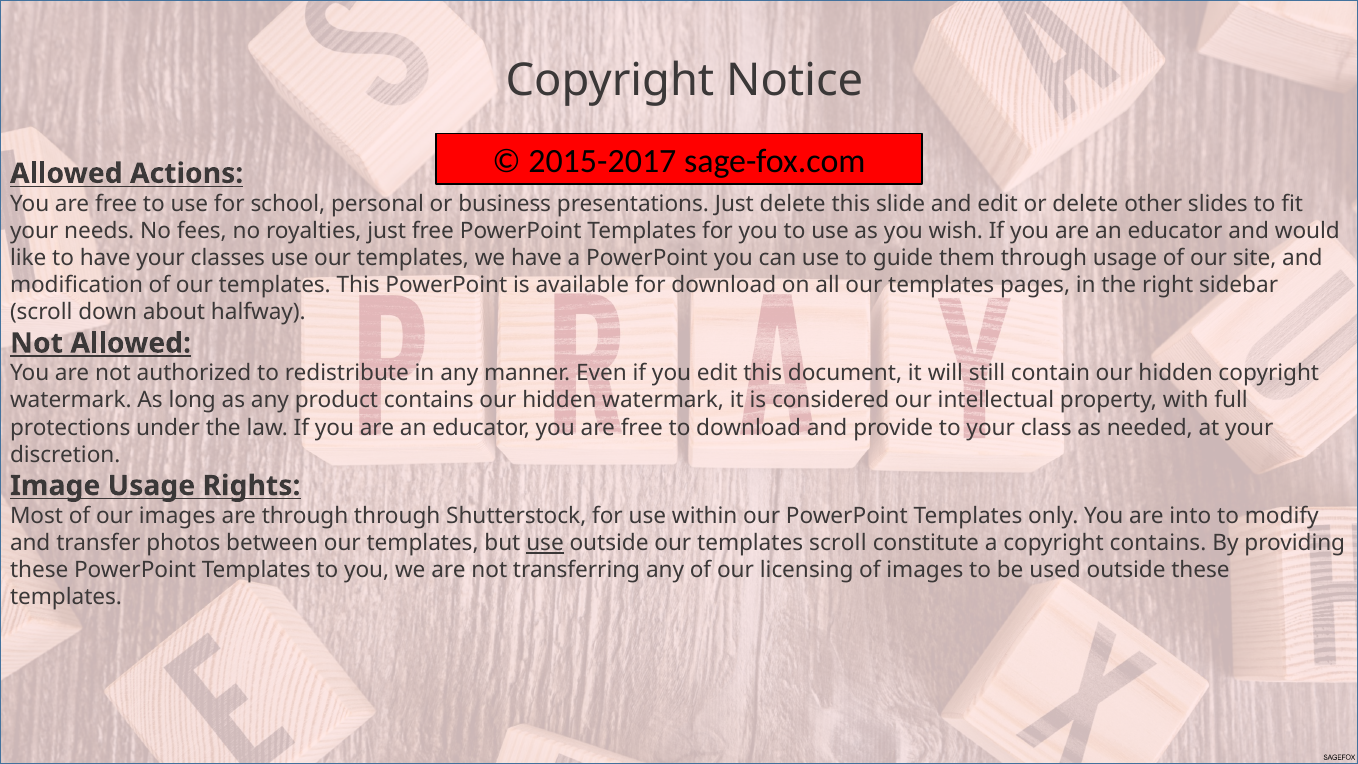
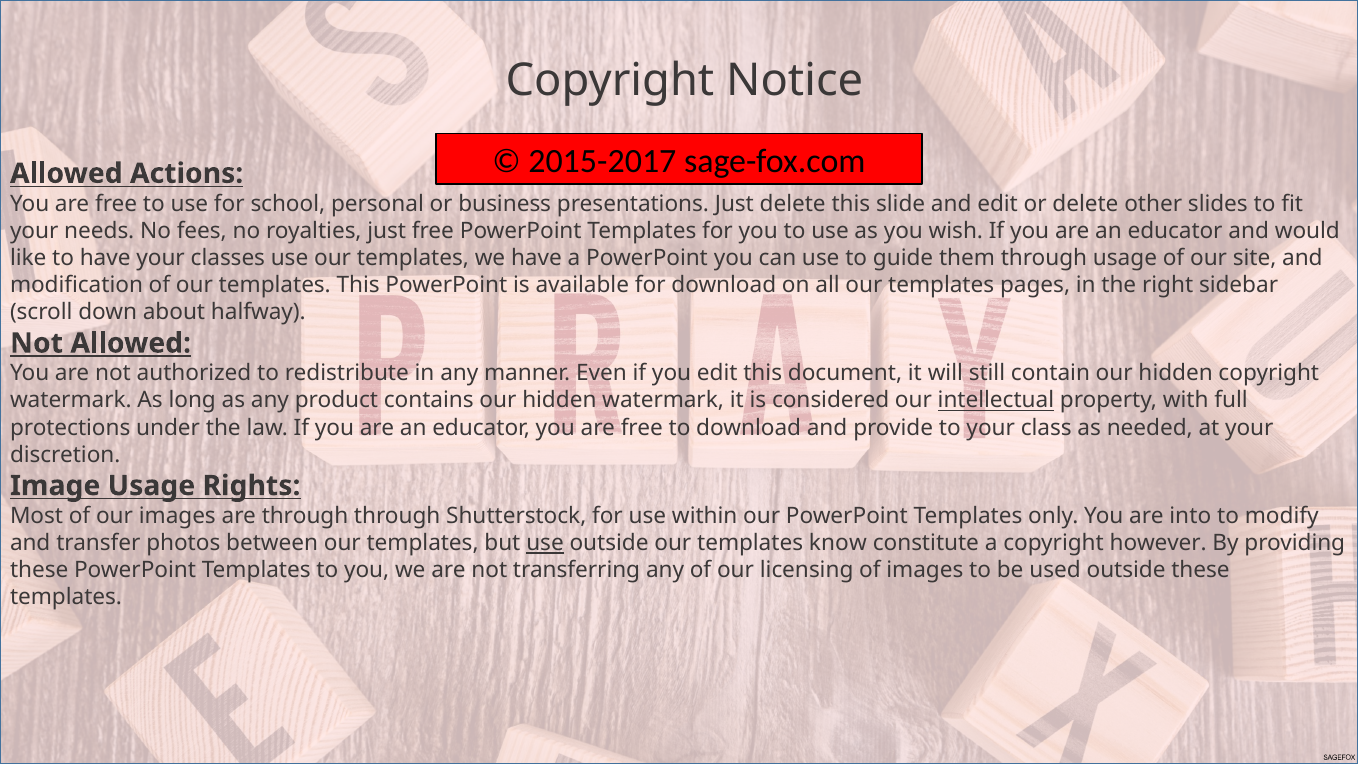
intellectual underline: none -> present
templates scroll: scroll -> know
copyright contains: contains -> however
